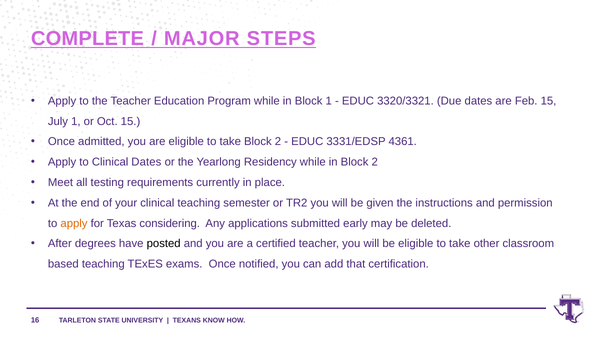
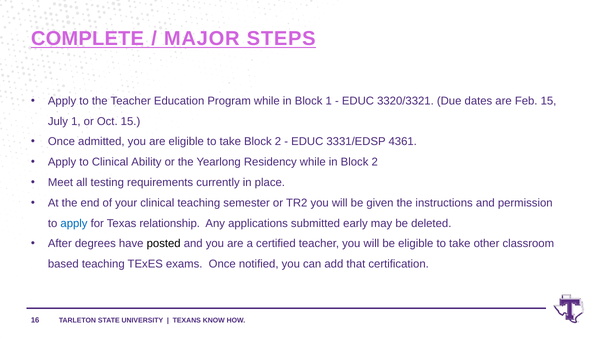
Clinical Dates: Dates -> Ability
apply at (74, 223) colour: orange -> blue
considering: considering -> relationship
